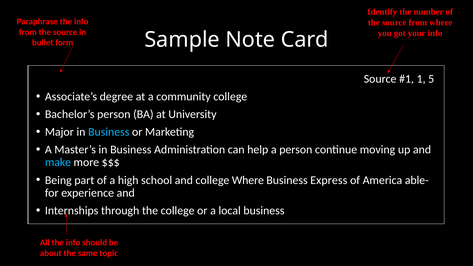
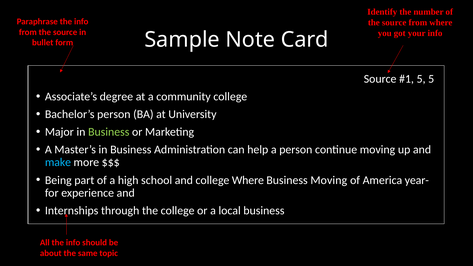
1 at (421, 79): 1 -> 5
Business at (109, 132) colour: light blue -> light green
Business Express: Express -> Moving
able-: able- -> year-
